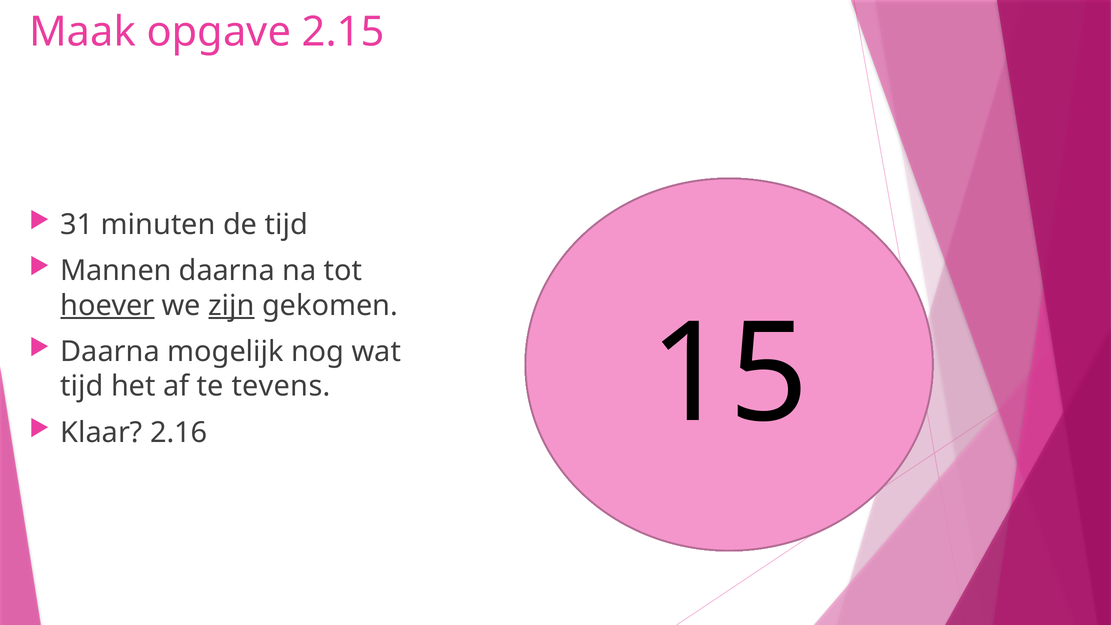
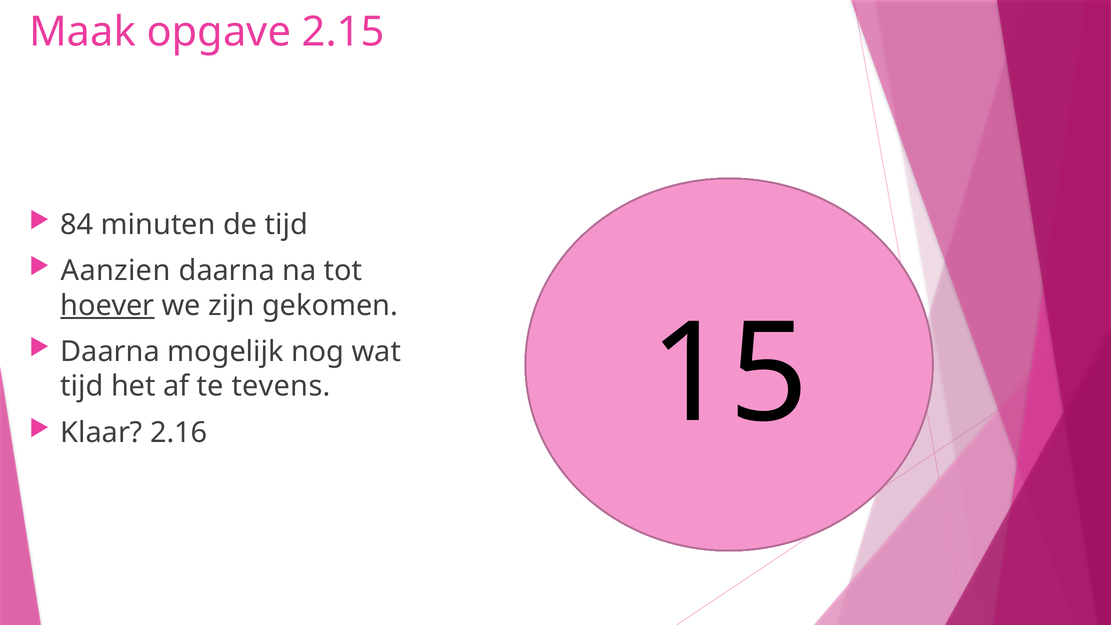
31: 31 -> 84
Mannen: Mannen -> Aanzien
zijn underline: present -> none
